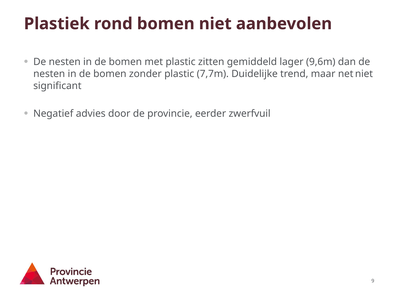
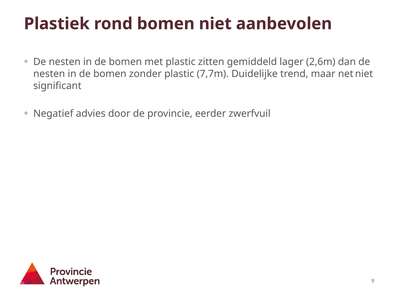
9,6m: 9,6m -> 2,6m
